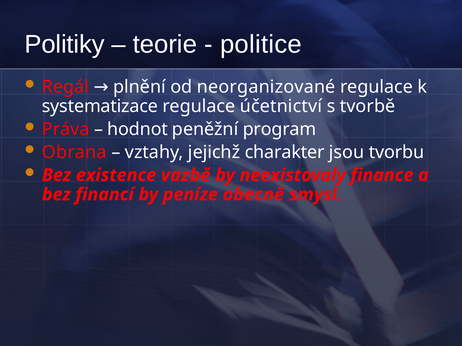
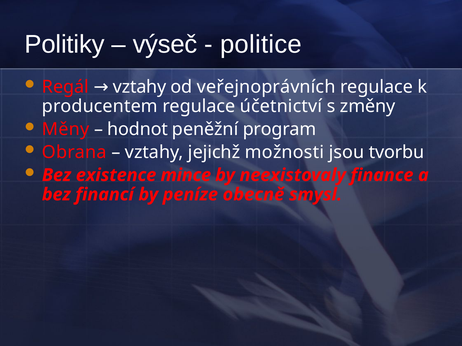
teorie: teorie -> výseč
Regál plnění: plnění -> vztahy
neorganizované: neorganizované -> veřejnoprávních
systematizace: systematizace -> producentem
tvorbě: tvorbě -> změny
Práva: Práva -> Měny
charakter: charakter -> možnosti
vazbě: vazbě -> mince
